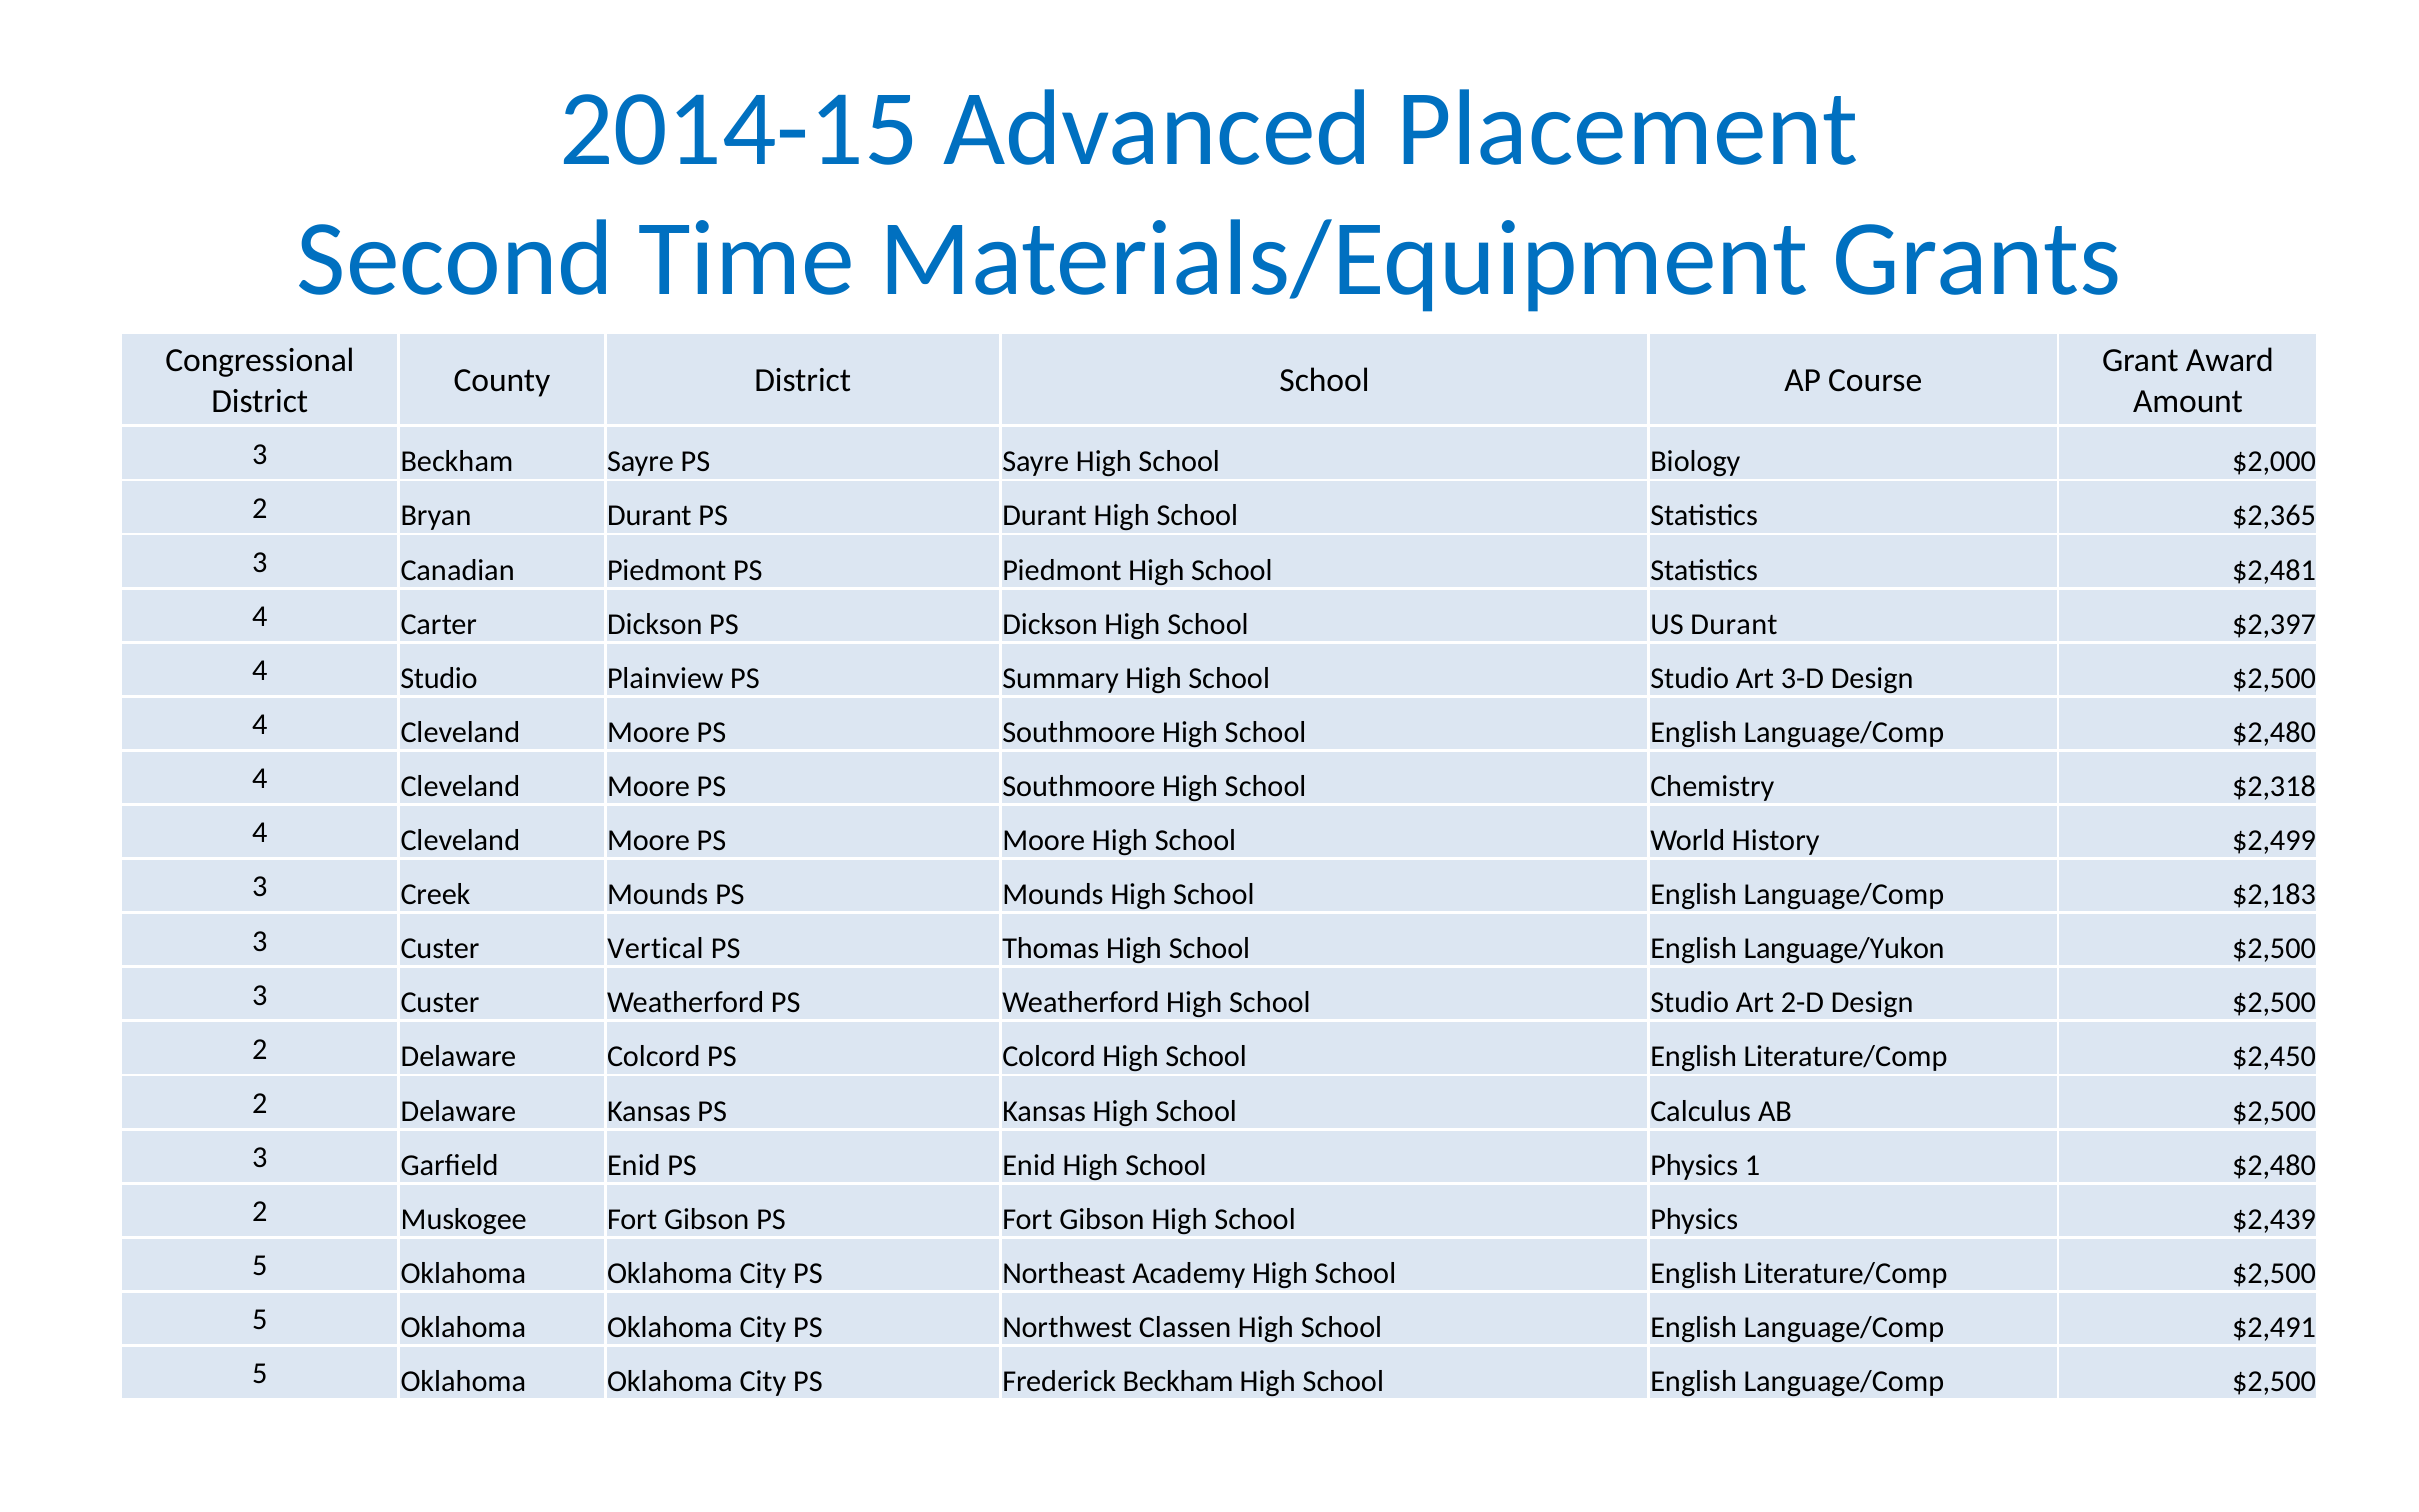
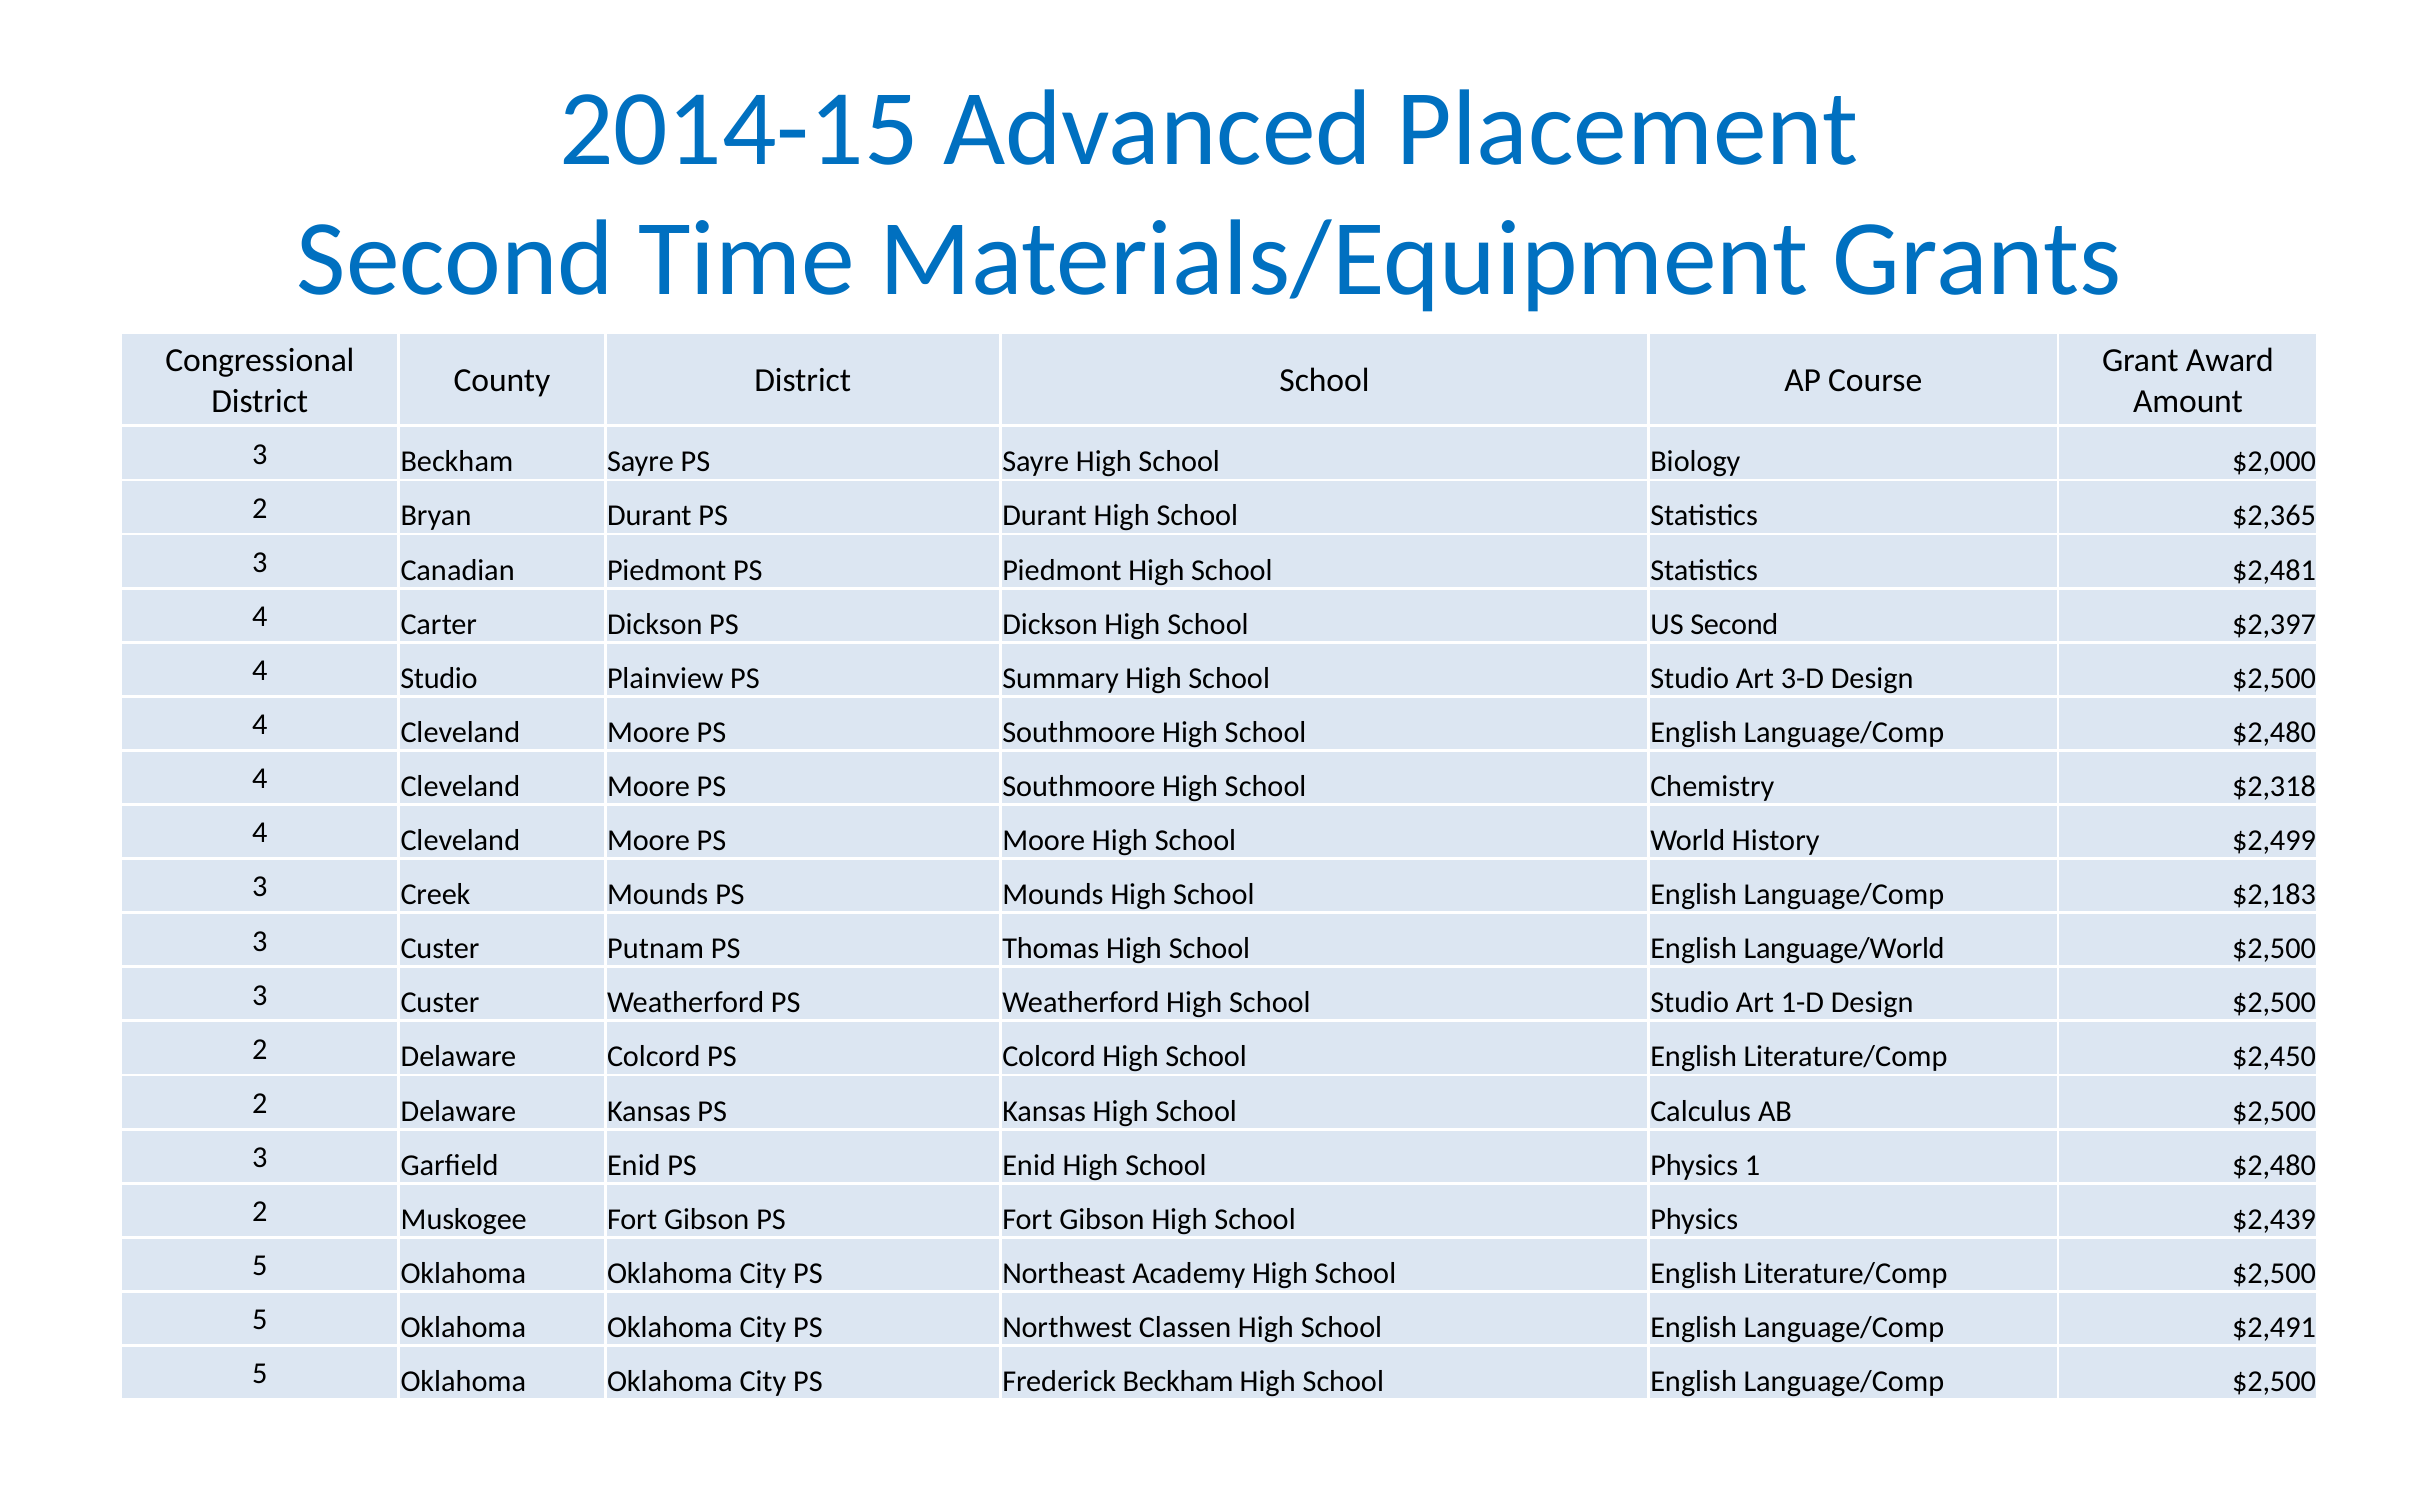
US Durant: Durant -> Second
Vertical: Vertical -> Putnam
Language/Yukon: Language/Yukon -> Language/World
2-D: 2-D -> 1-D
